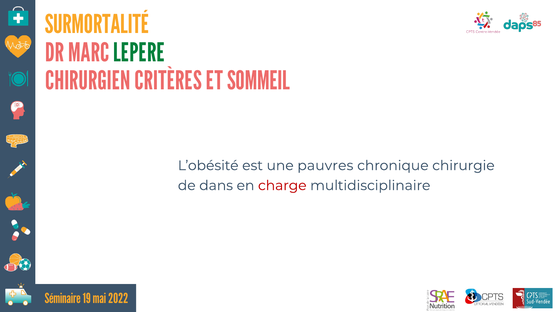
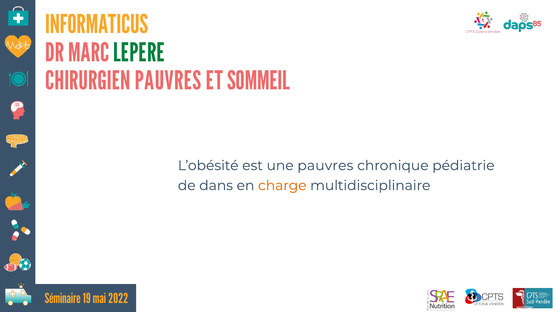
SURMORTALITÉ: SURMORTALITÉ -> INFORMATICUS
CHIRURGIEN CRITÈRES: CRITÈRES -> PAUVRES
chirurgie: chirurgie -> pédiatrie
charge colour: red -> orange
